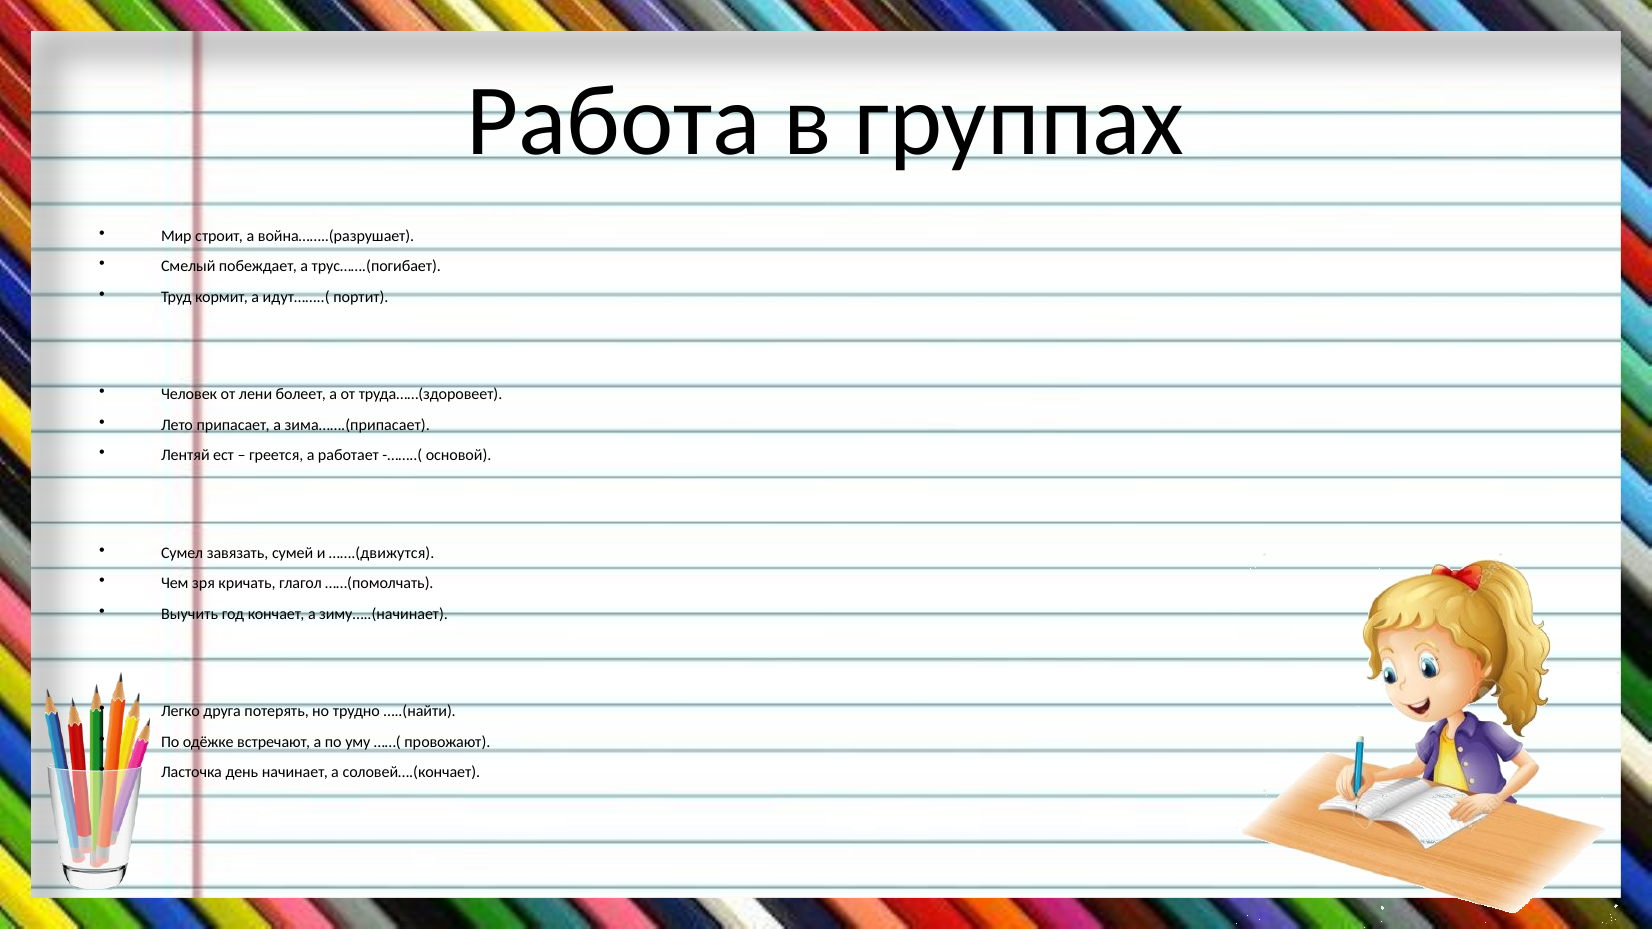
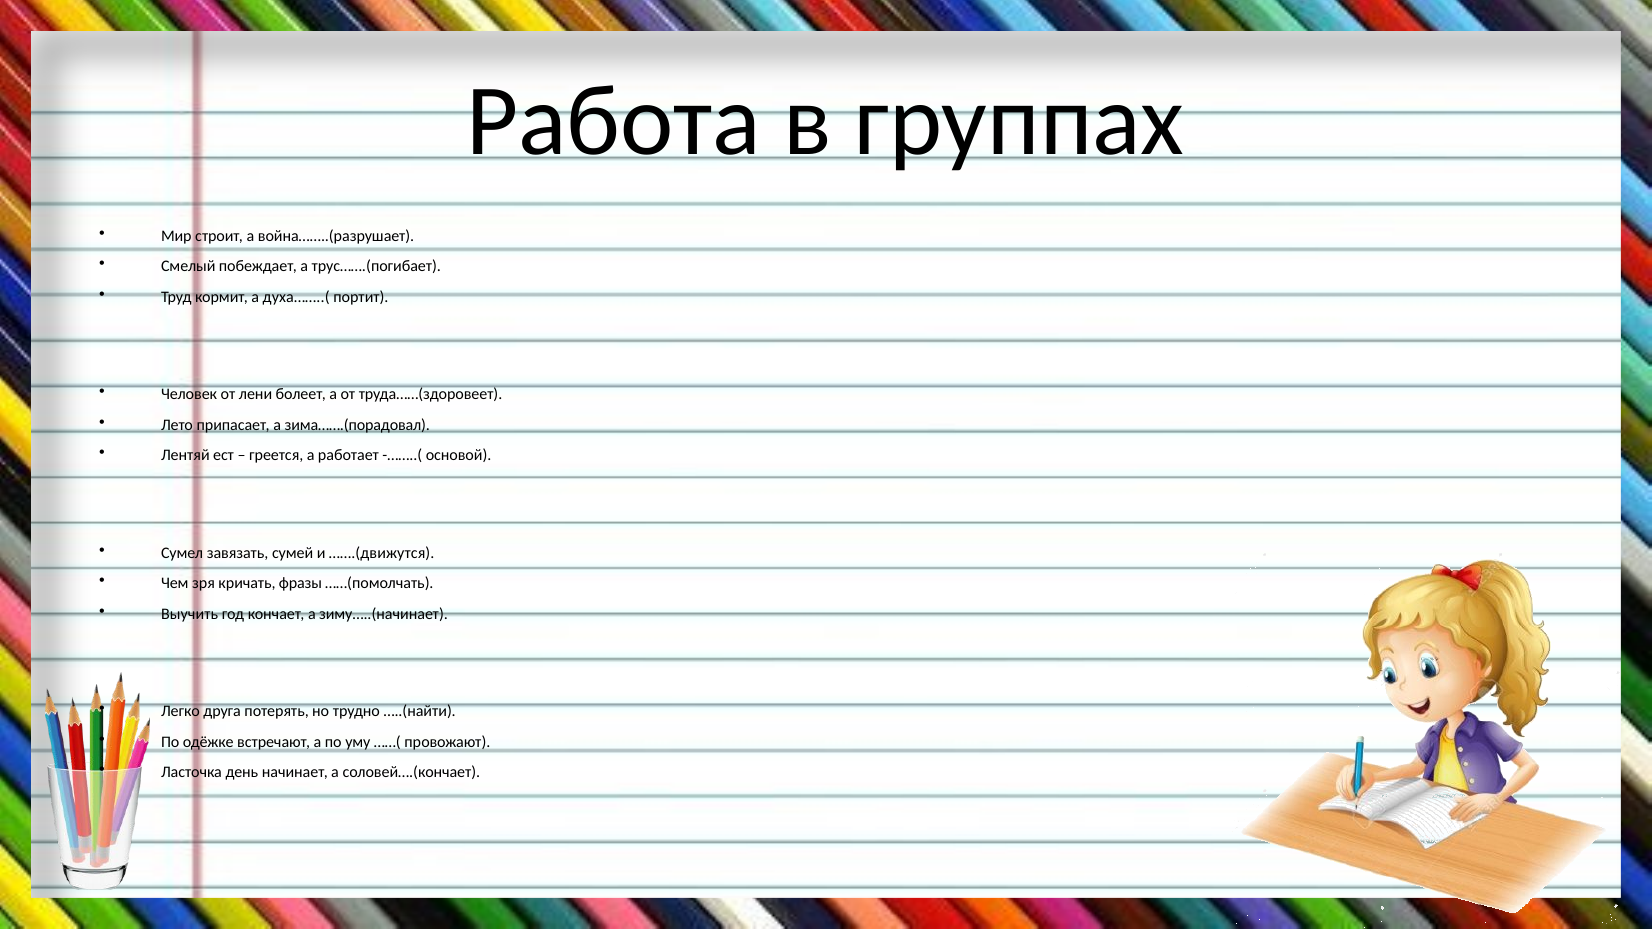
идут……..(: идут……..( -> духа……..(
зима…….(припасает: зима…….(припасает -> зима…….(порадовал
глагол: глагол -> фразы
